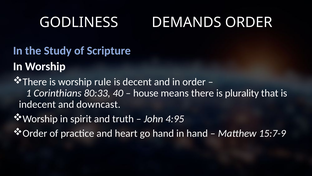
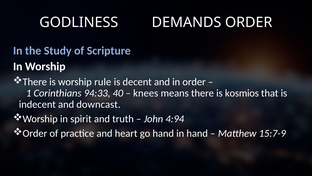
80:33: 80:33 -> 94:33
house: house -> knees
plurality: plurality -> kosmios
4:95: 4:95 -> 4:94
